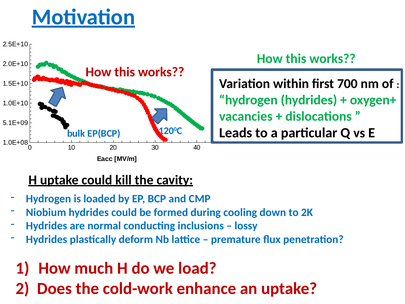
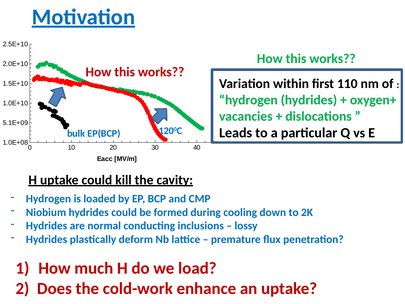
700: 700 -> 110
